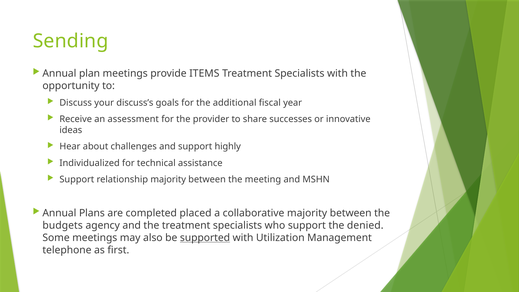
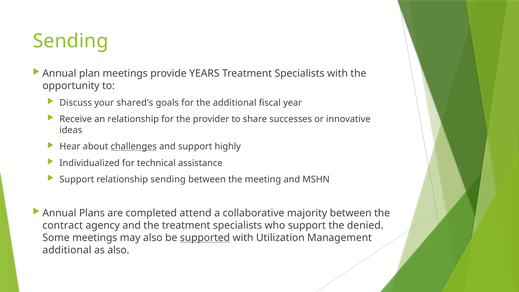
ITEMS: ITEMS -> YEARS
discuss’s: discuss’s -> shared’s
an assessment: assessment -> relationship
challenges underline: none -> present
relationship majority: majority -> sending
placed: placed -> attend
budgets: budgets -> contract
telephone at (67, 250): telephone -> additional
as first: first -> also
